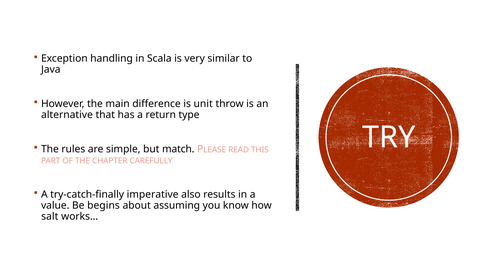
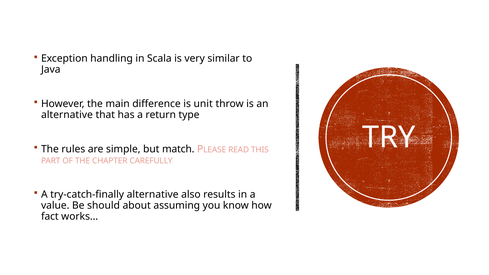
try-catch-finally imperative: imperative -> alternative
begins: begins -> should
salt: salt -> fact
